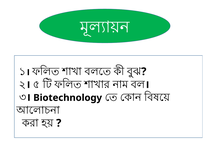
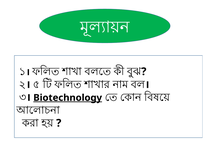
Biotechnology underline: none -> present
